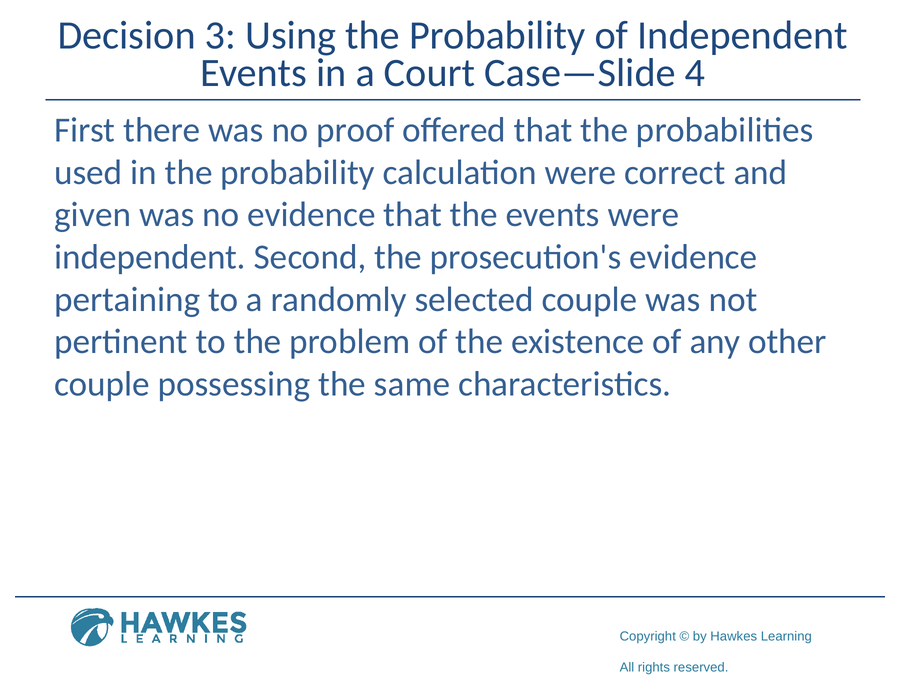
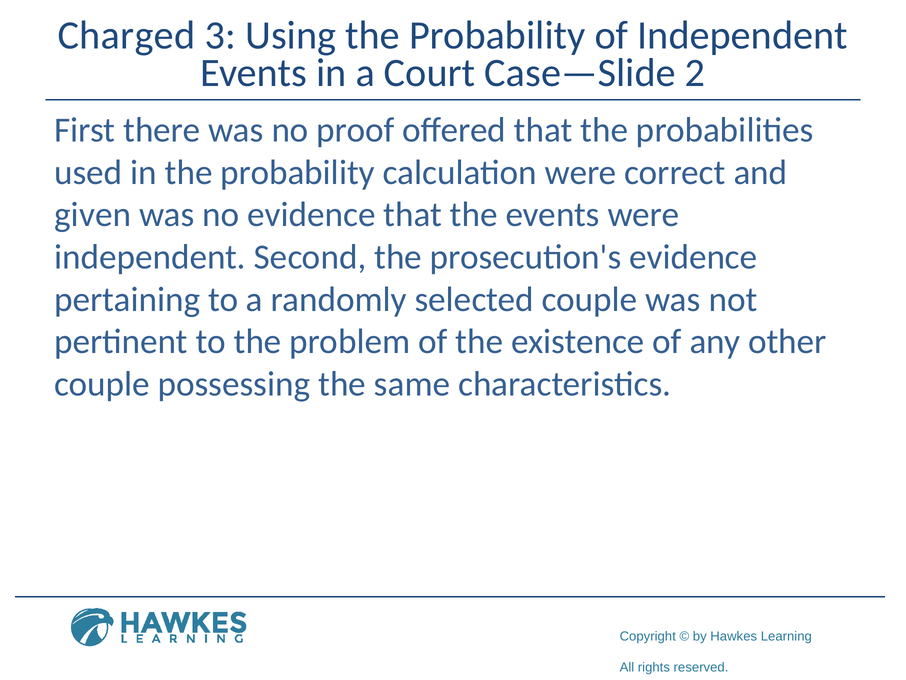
Decision: Decision -> Charged
4: 4 -> 2
